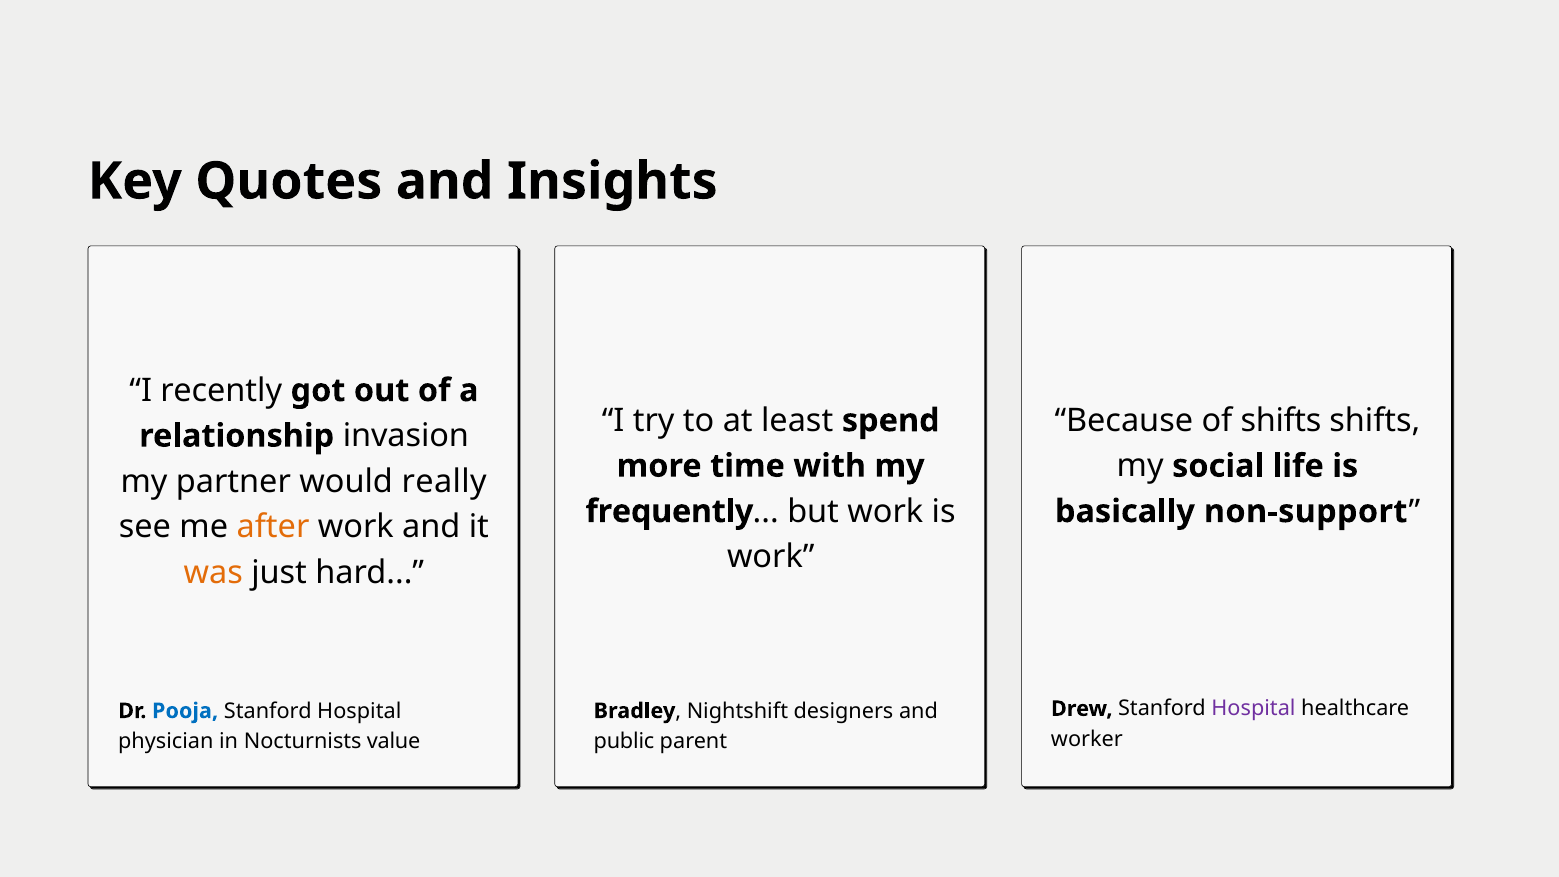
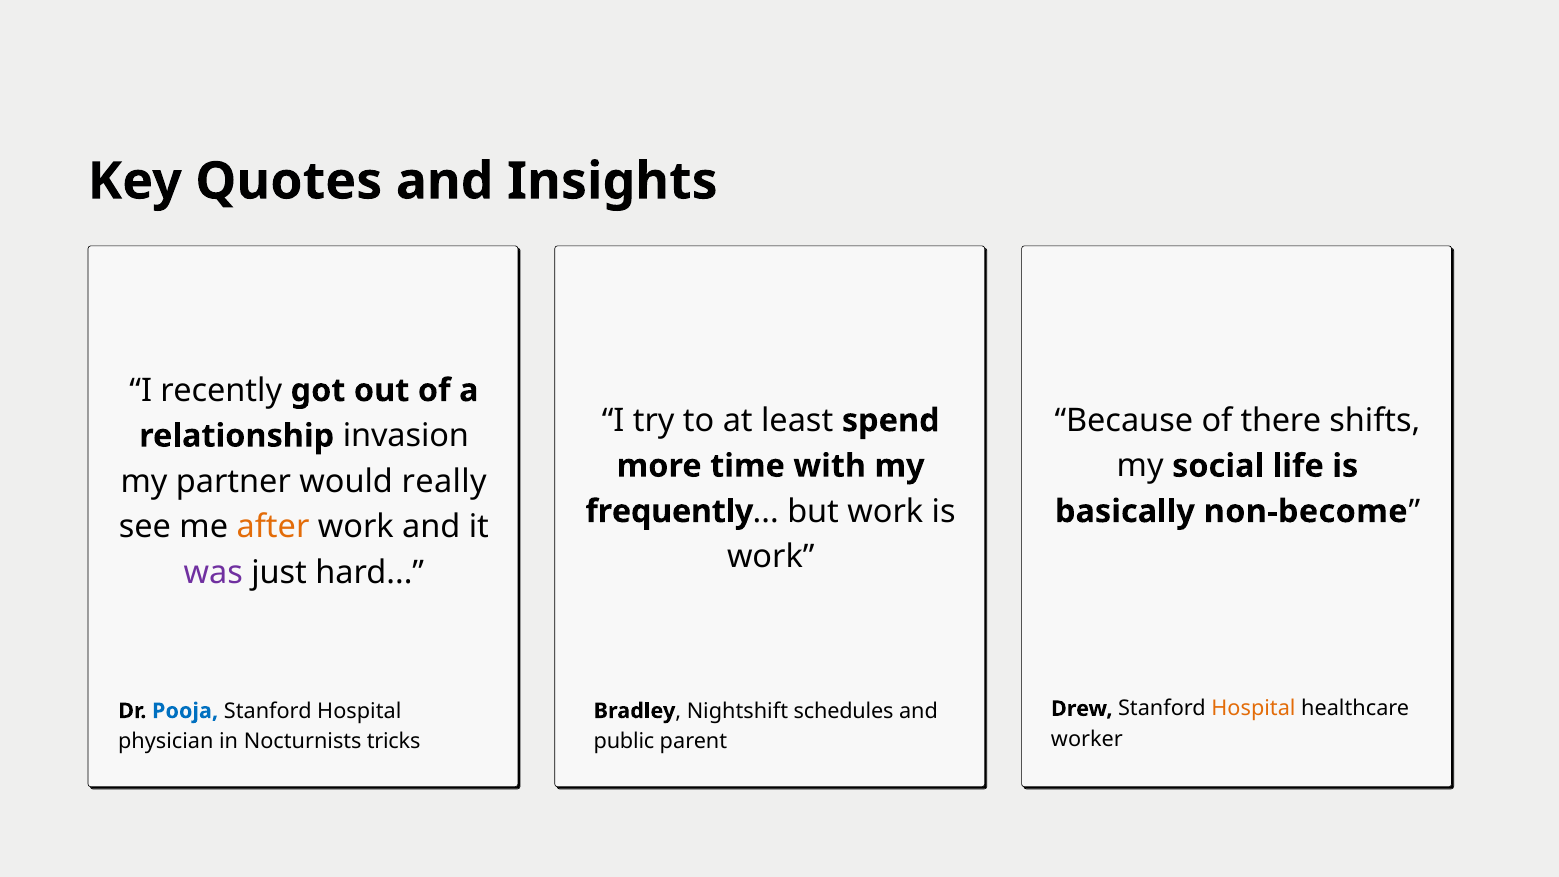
of shifts: shifts -> there
non-support: non-support -> non-become
was colour: orange -> purple
Hospital at (1253, 709) colour: purple -> orange
designers: designers -> schedules
value: value -> tricks
